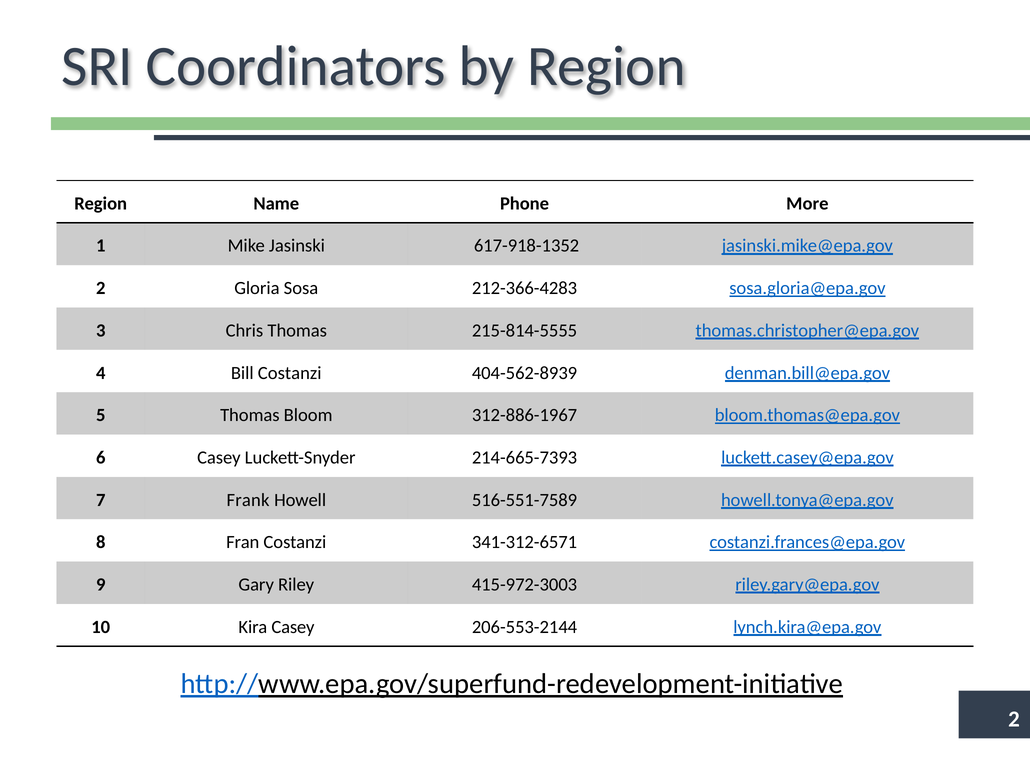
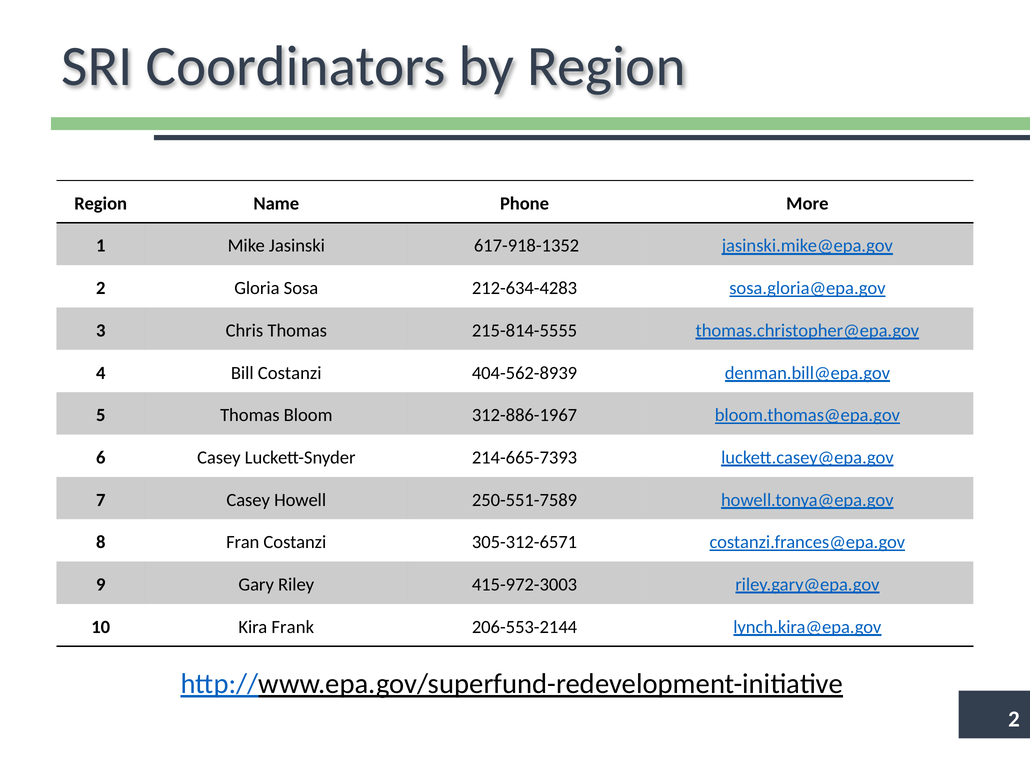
212-366-4283: 212-366-4283 -> 212-634-4283
7 Frank: Frank -> Casey
516-551-7589: 516-551-7589 -> 250-551-7589
341-312-6571: 341-312-6571 -> 305-312-6571
Kira Casey: Casey -> Frank
